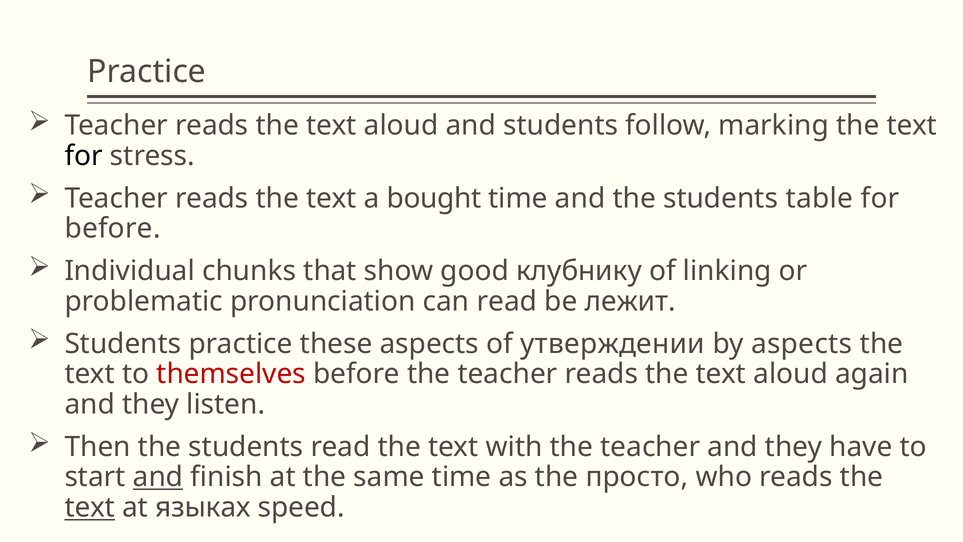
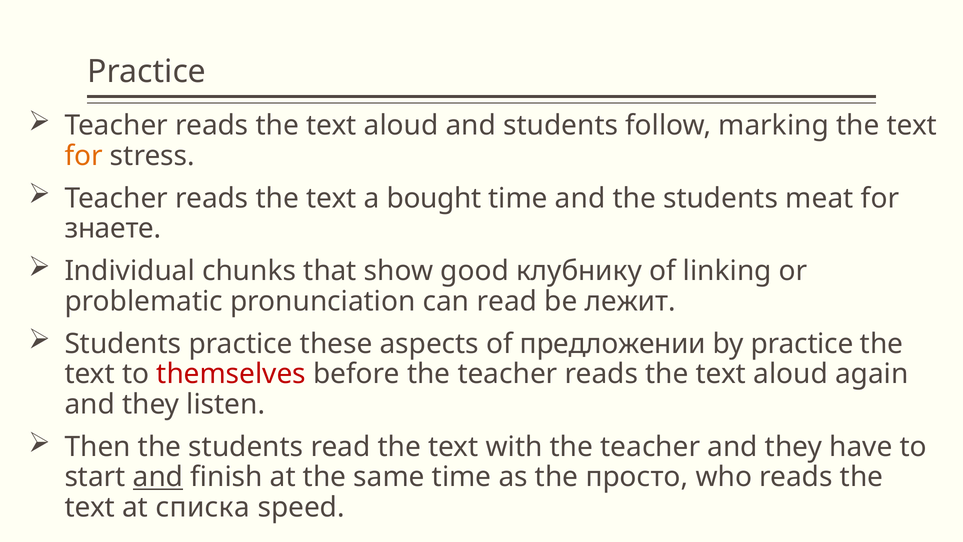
for at (84, 156) colour: black -> orange
table: table -> meat
before at (113, 228): before -> знаете
утверждении: утверждении -> предложении
by aspects: aspects -> practice
text at (90, 507) underline: present -> none
языках: языках -> списка
